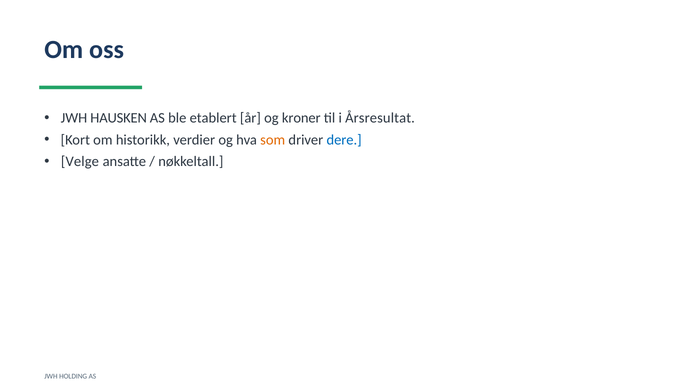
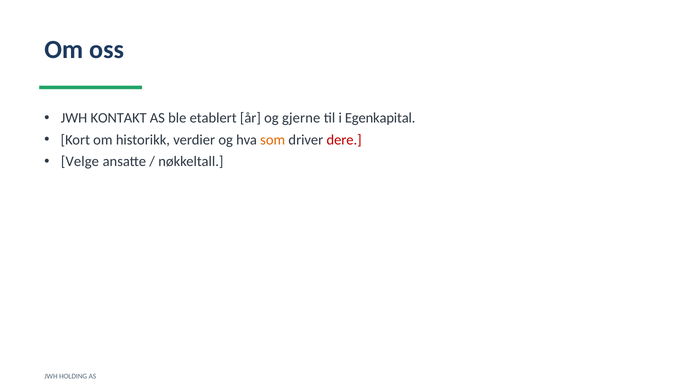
HAUSKEN: HAUSKEN -> KONTAKT
kroner: kroner -> gjerne
Årsresultat: Årsresultat -> Egenkapital
dere colour: blue -> red
